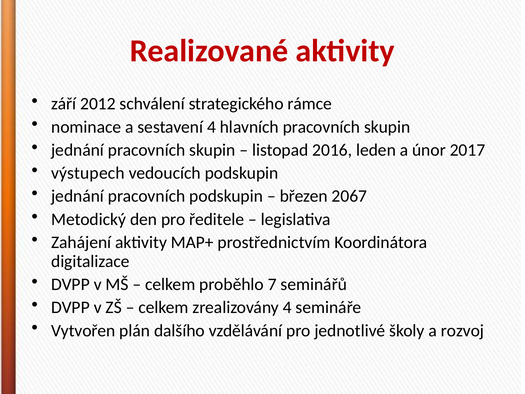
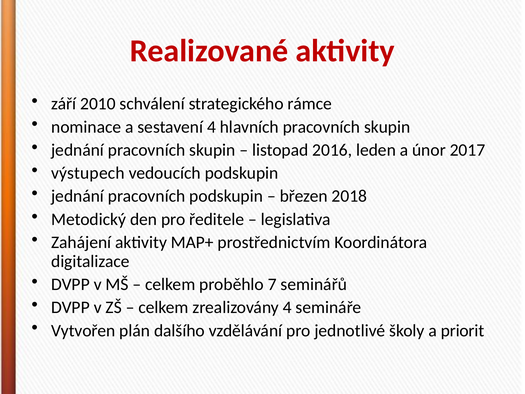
2012: 2012 -> 2010
2067: 2067 -> 2018
rozvoj: rozvoj -> priorit
